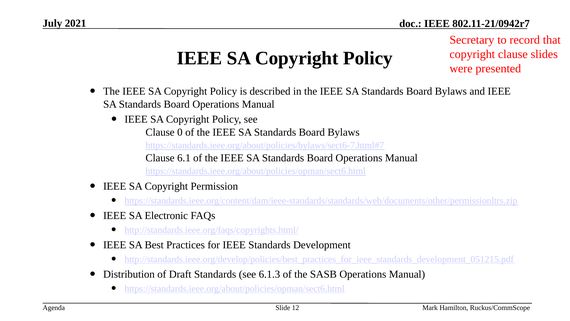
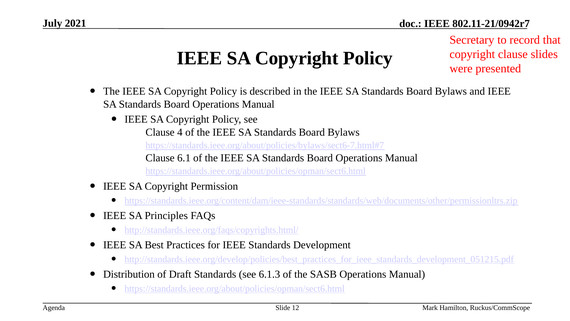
0: 0 -> 4
Electronic: Electronic -> Principles
